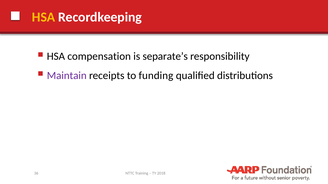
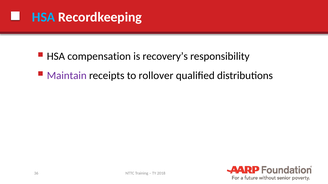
HSA at (44, 17) colour: yellow -> light blue
separate’s: separate’s -> recovery’s
funding: funding -> rollover
